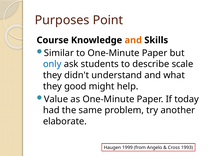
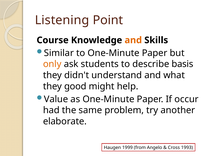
Purposes: Purposes -> Listening
only colour: blue -> orange
scale: scale -> basis
today: today -> occur
